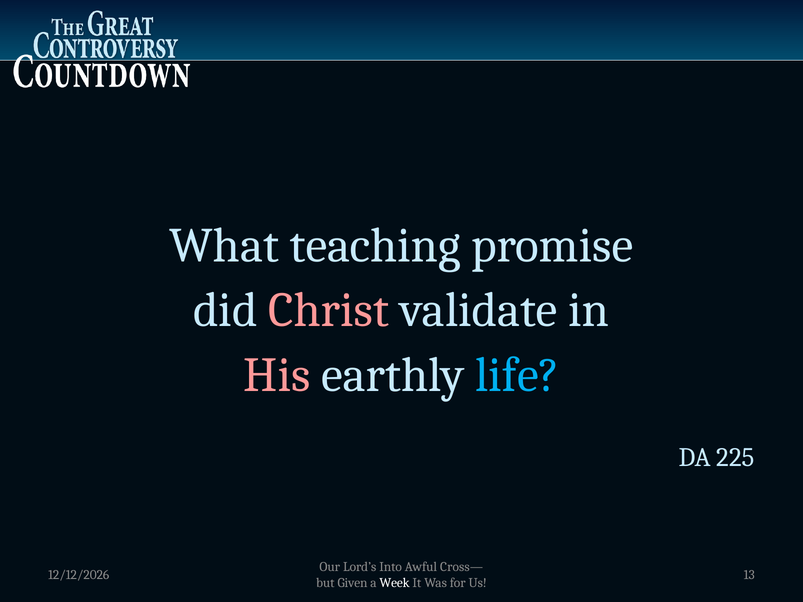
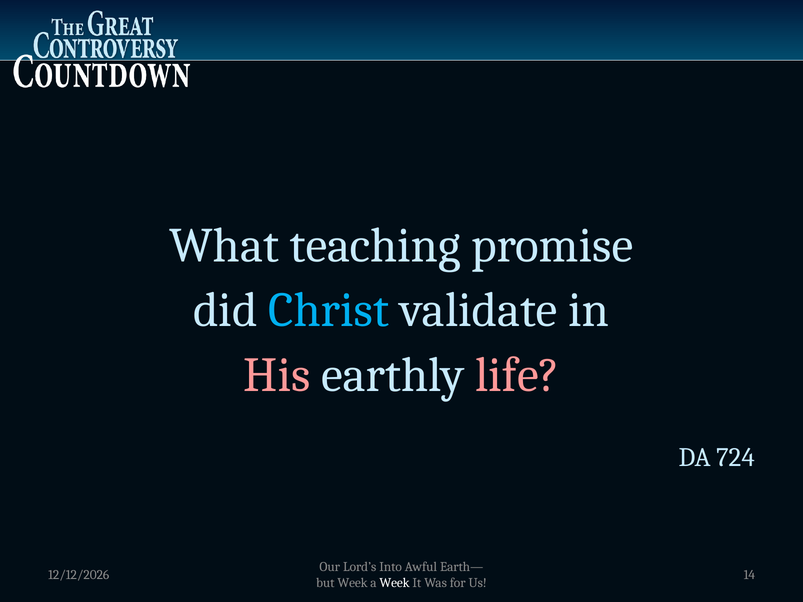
Christ colour: pink -> light blue
life colour: light blue -> pink
225: 225 -> 724
Cross—: Cross— -> Earth—
13: 13 -> 14
but Given: Given -> Week
